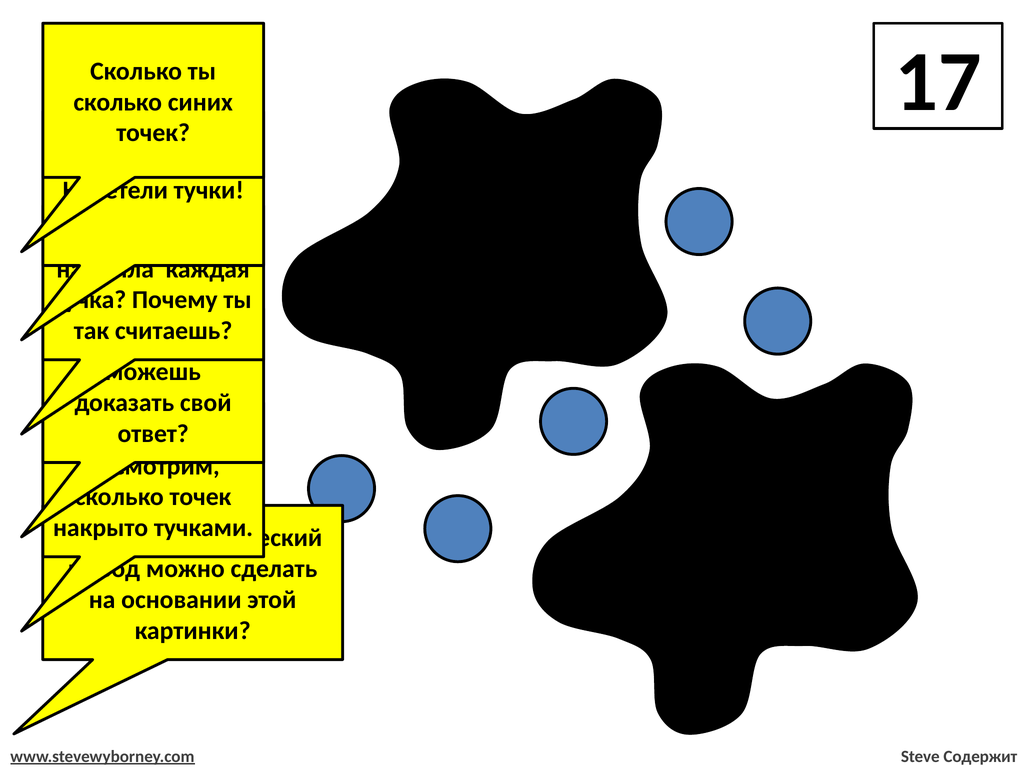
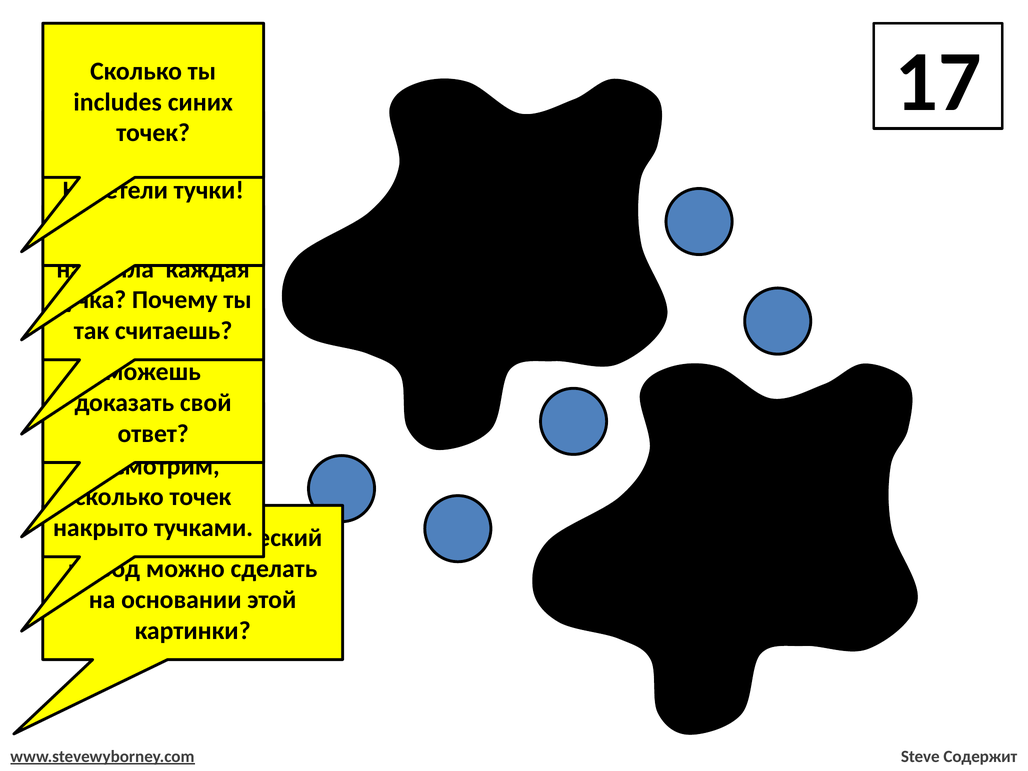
сколько at (118, 102): сколько -> includes
